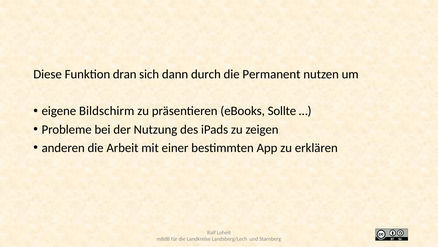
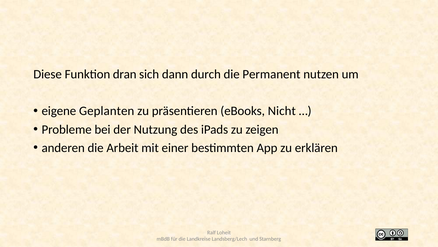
Bildschirm: Bildschirm -> Geplanten
Sollte: Sollte -> Nicht
